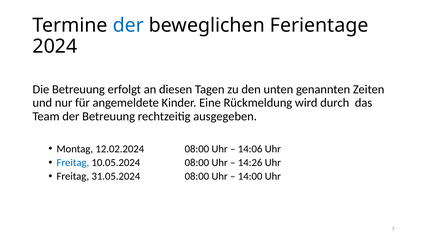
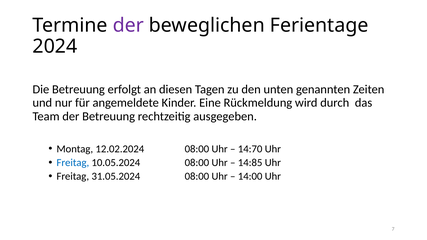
der at (128, 25) colour: blue -> purple
14:06: 14:06 -> 14:70
14:26: 14:26 -> 14:85
